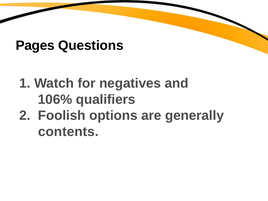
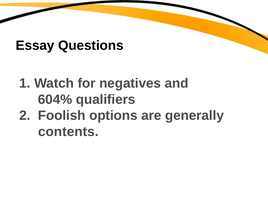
Pages: Pages -> Essay
106%: 106% -> 604%
